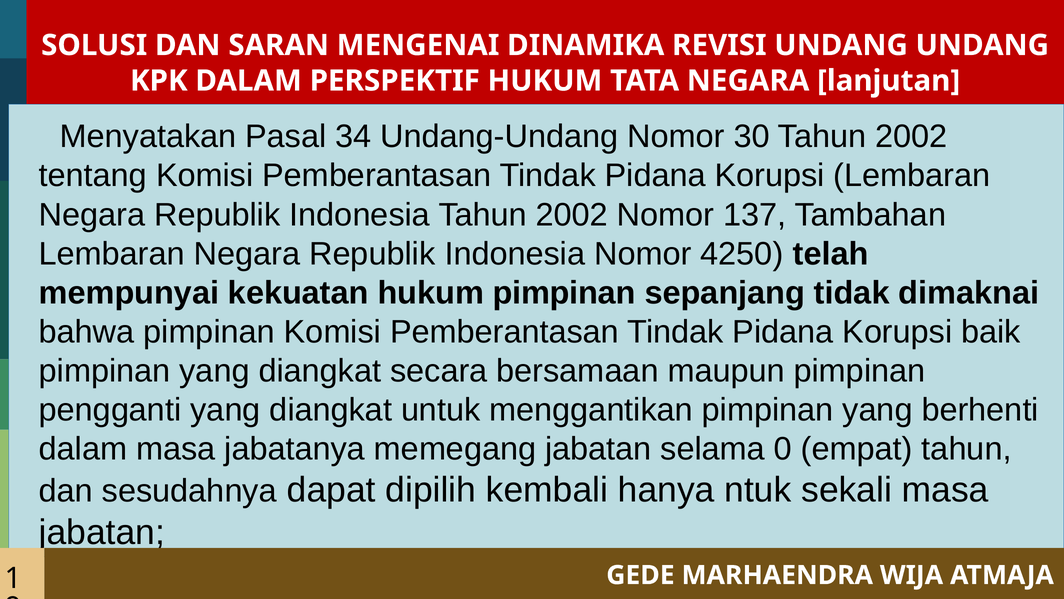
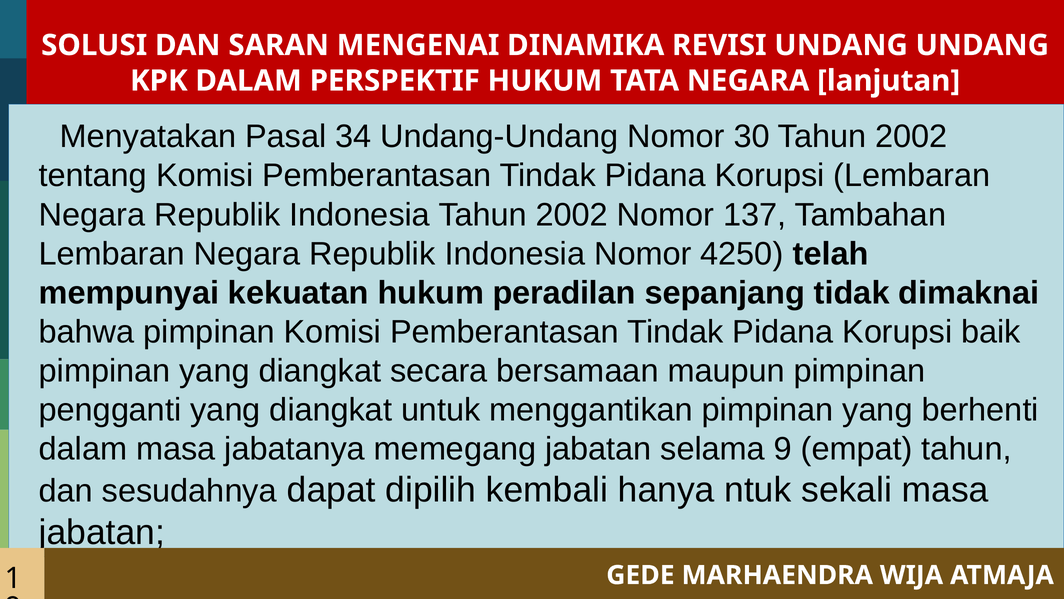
hukum pimpinan: pimpinan -> peradilan
selama 0: 0 -> 9
